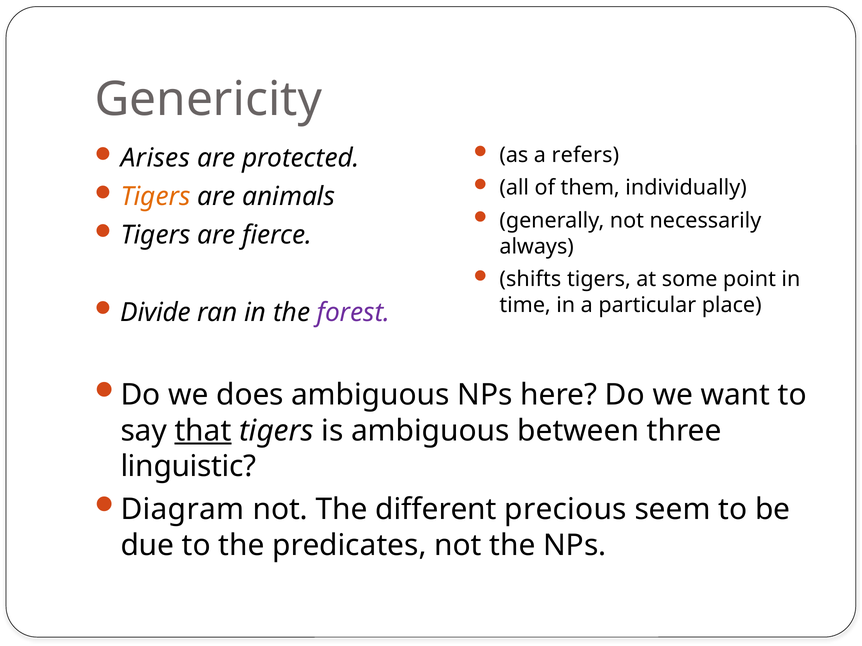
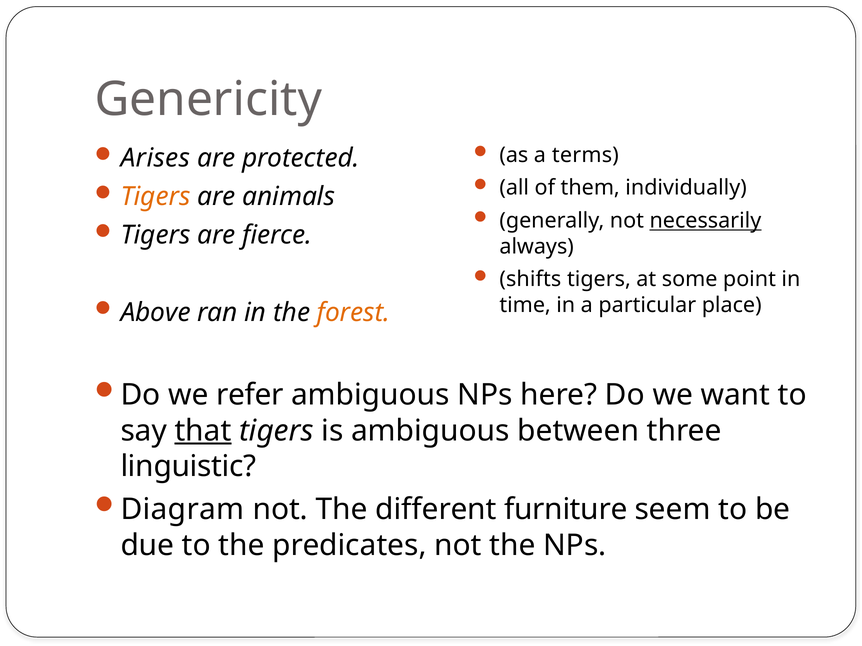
refers: refers -> terms
necessarily underline: none -> present
Divide: Divide -> Above
forest colour: purple -> orange
does: does -> refer
precious: precious -> furniture
